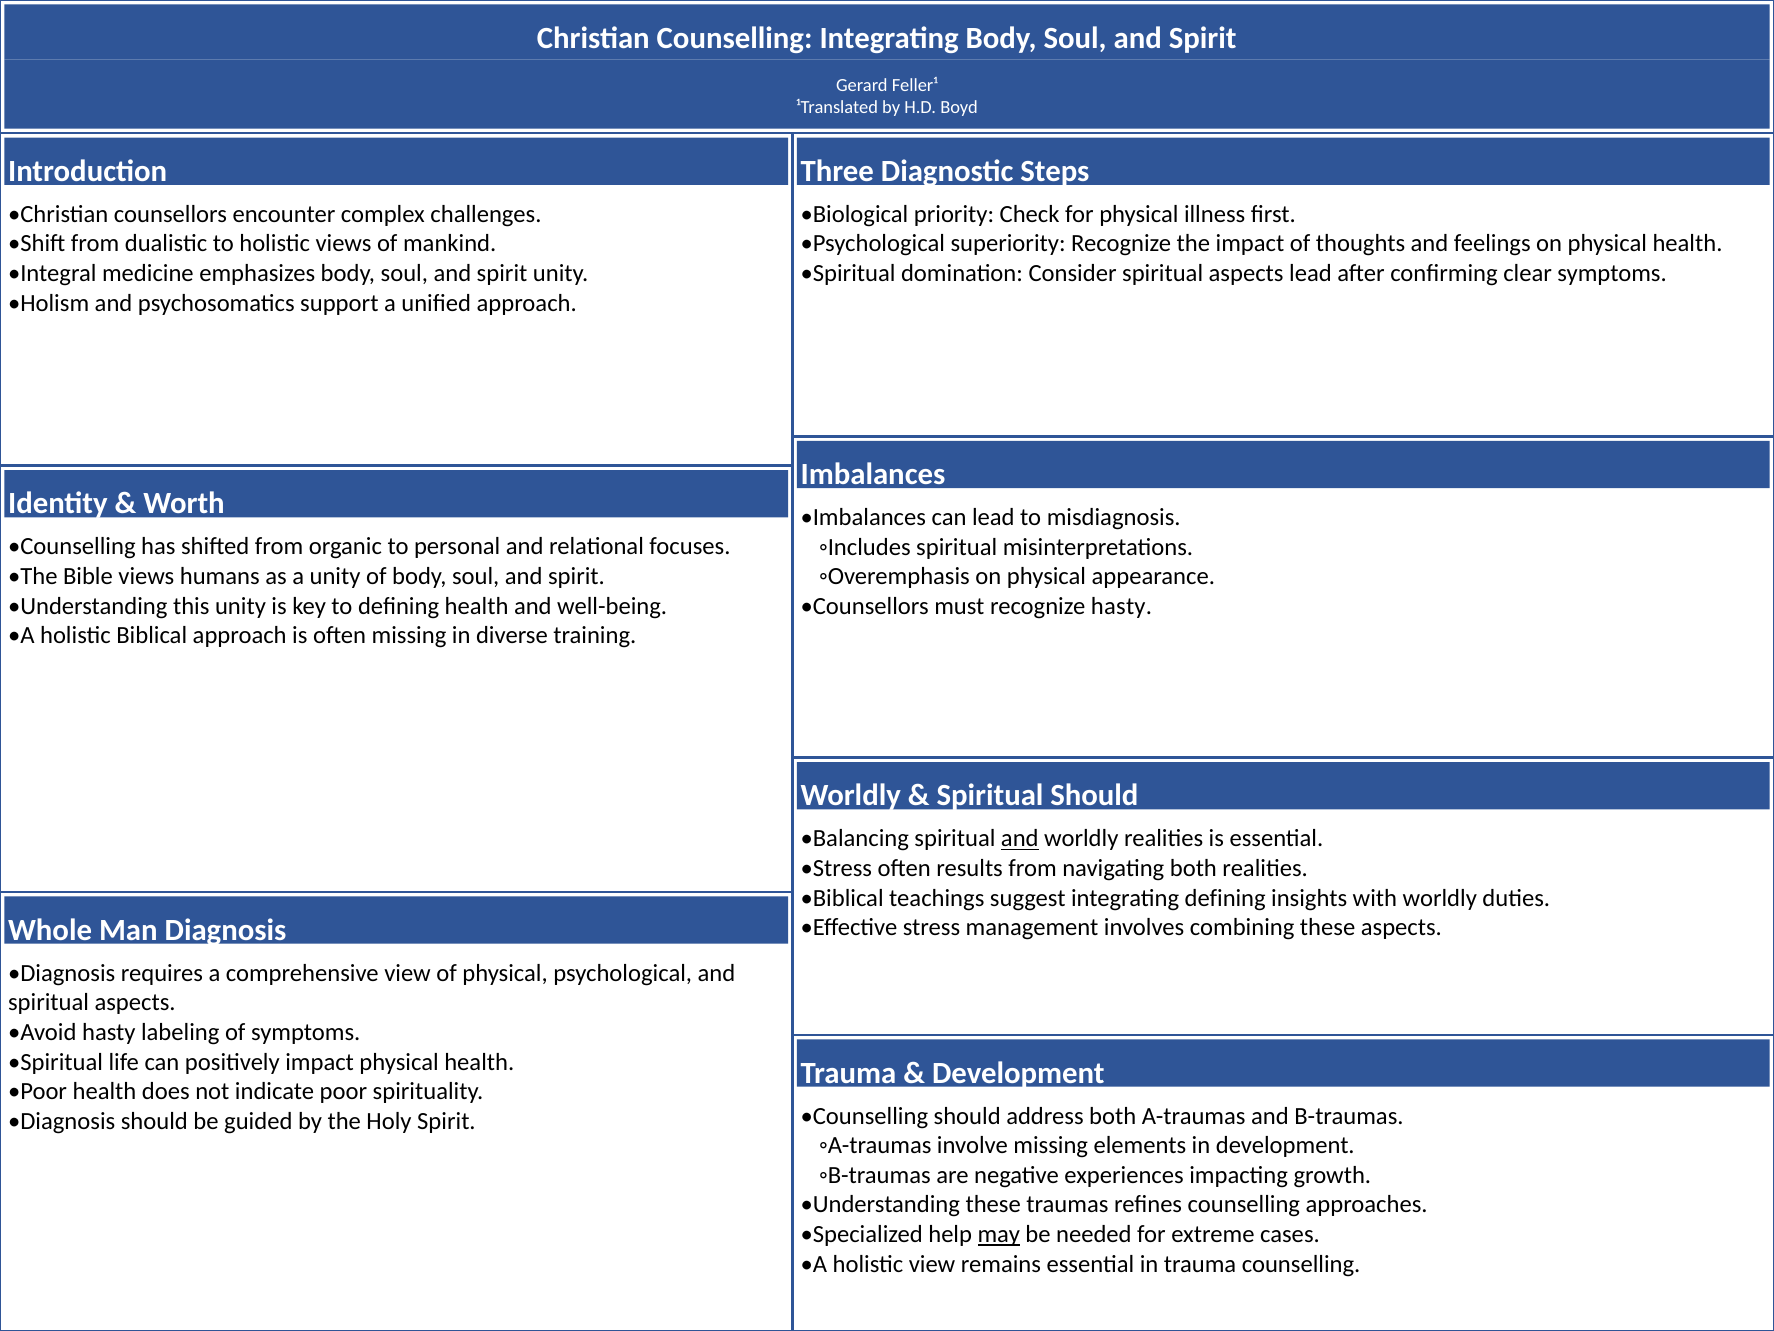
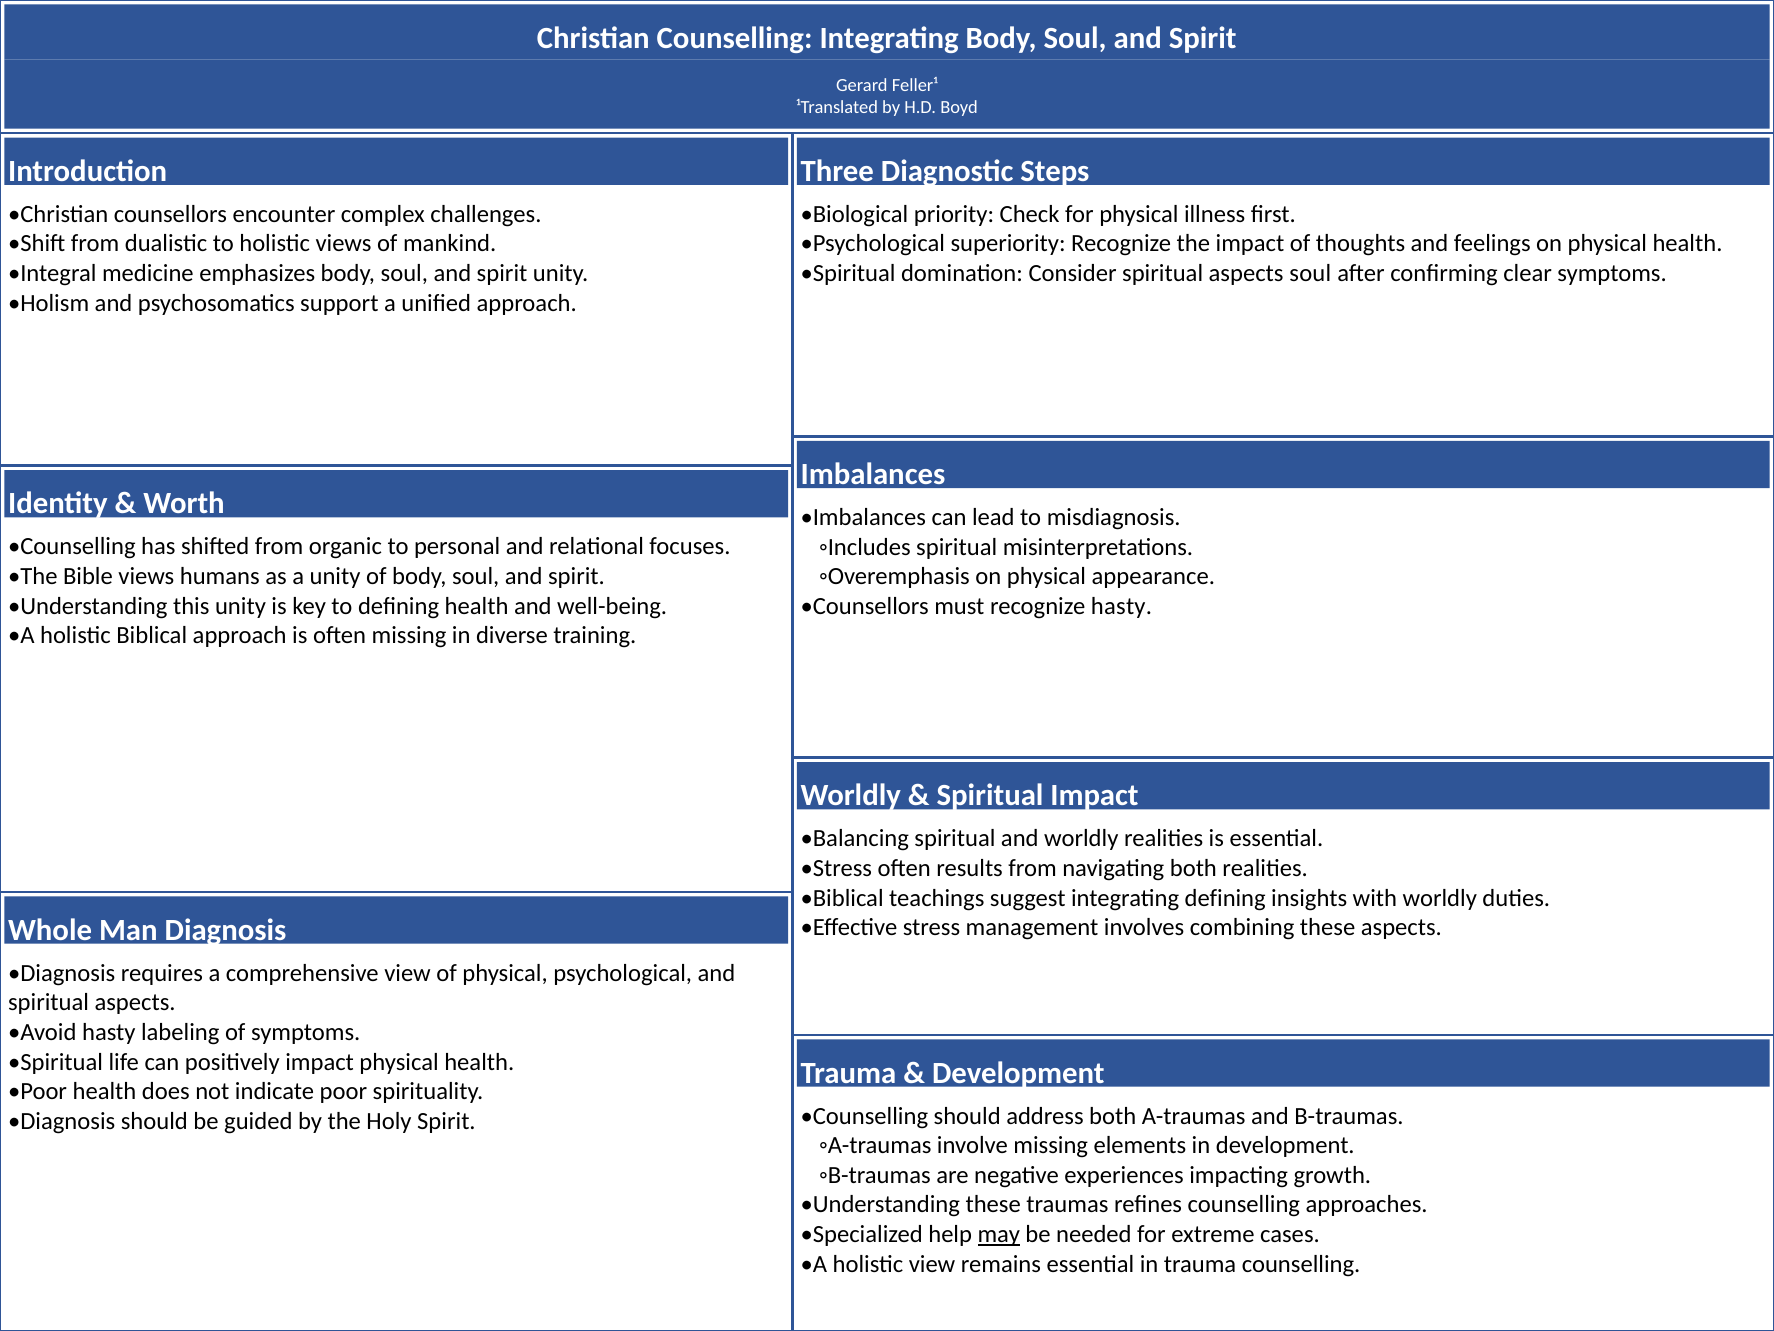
aspects lead: lead -> soul
Spiritual Should: Should -> Impact
and at (1020, 839) underline: present -> none
